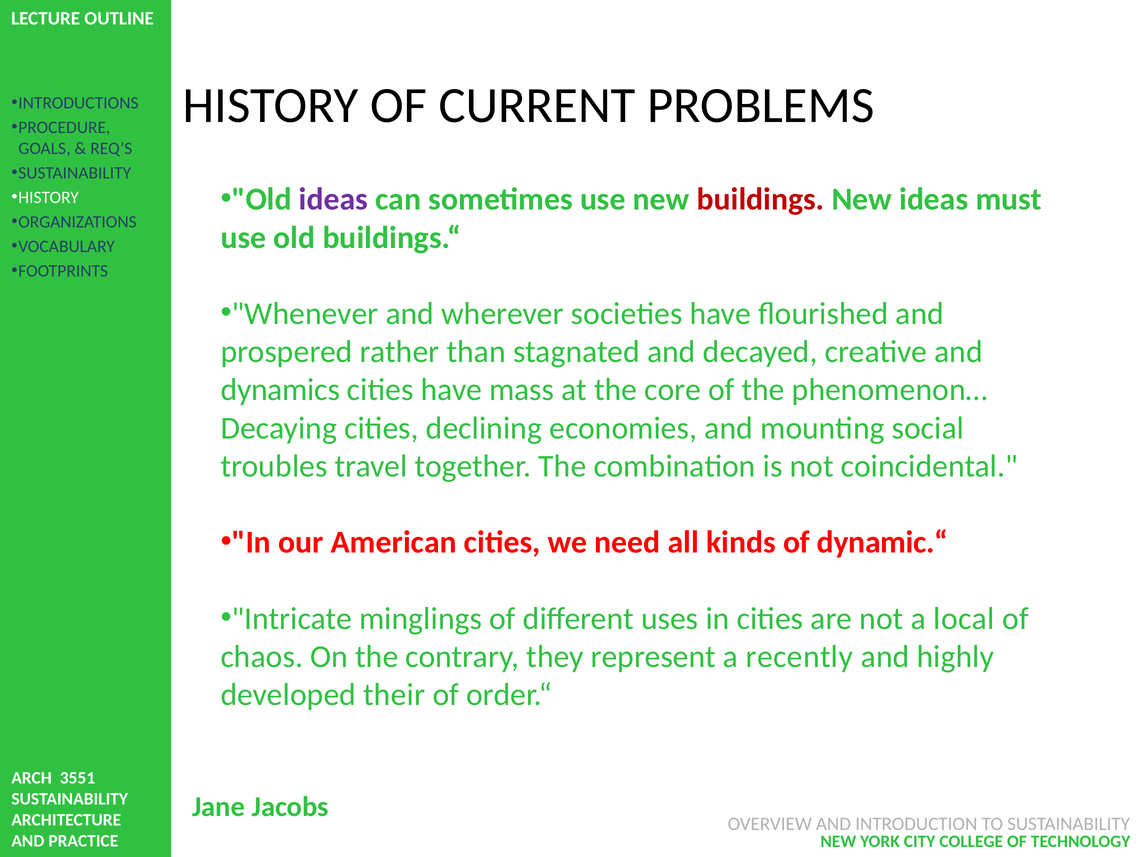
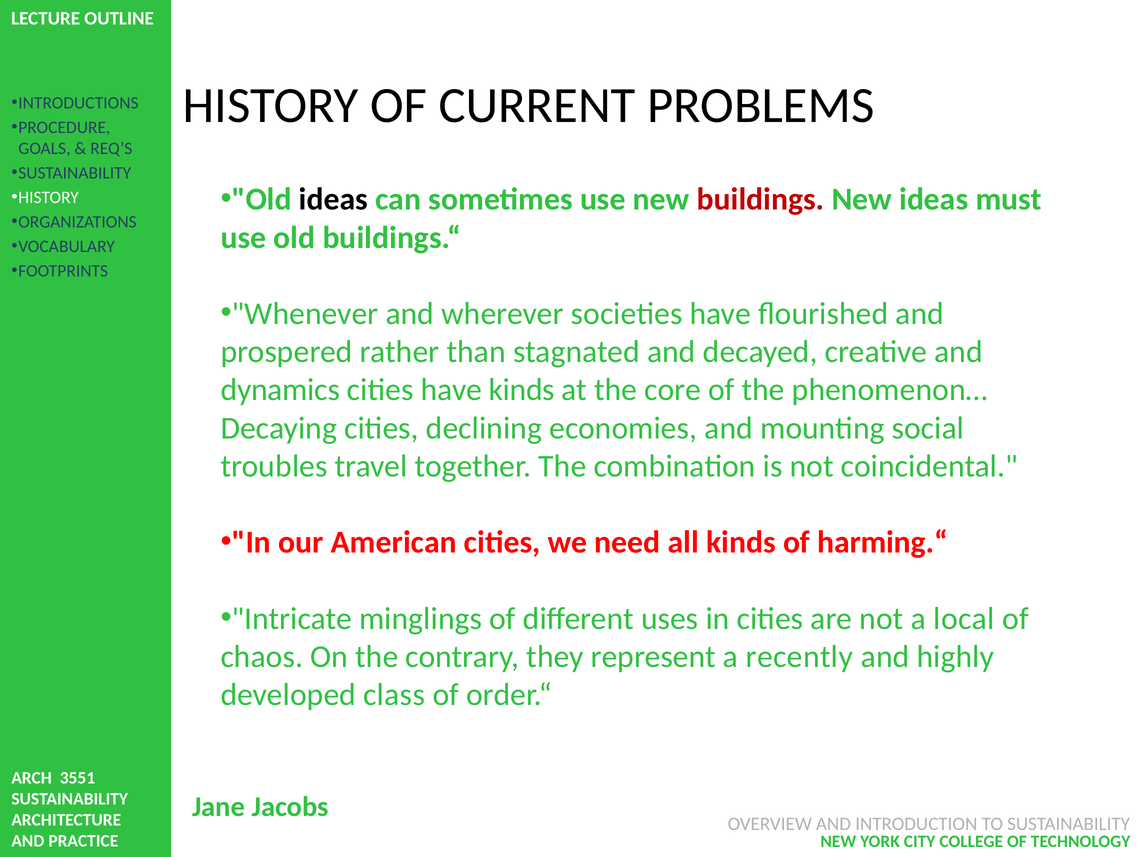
ideas at (334, 199) colour: purple -> black
have mass: mass -> kinds
dynamic.“: dynamic.“ -> harming.“
their: their -> class
